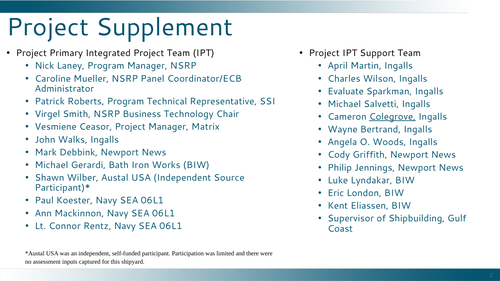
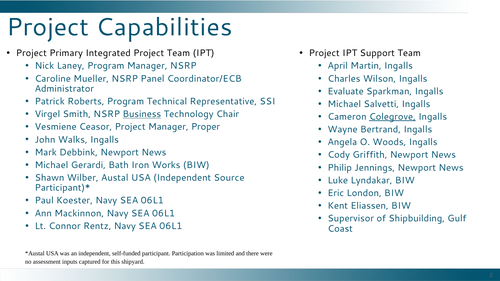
Supplement: Supplement -> Capabilities
Business underline: none -> present
Matrix: Matrix -> Proper
